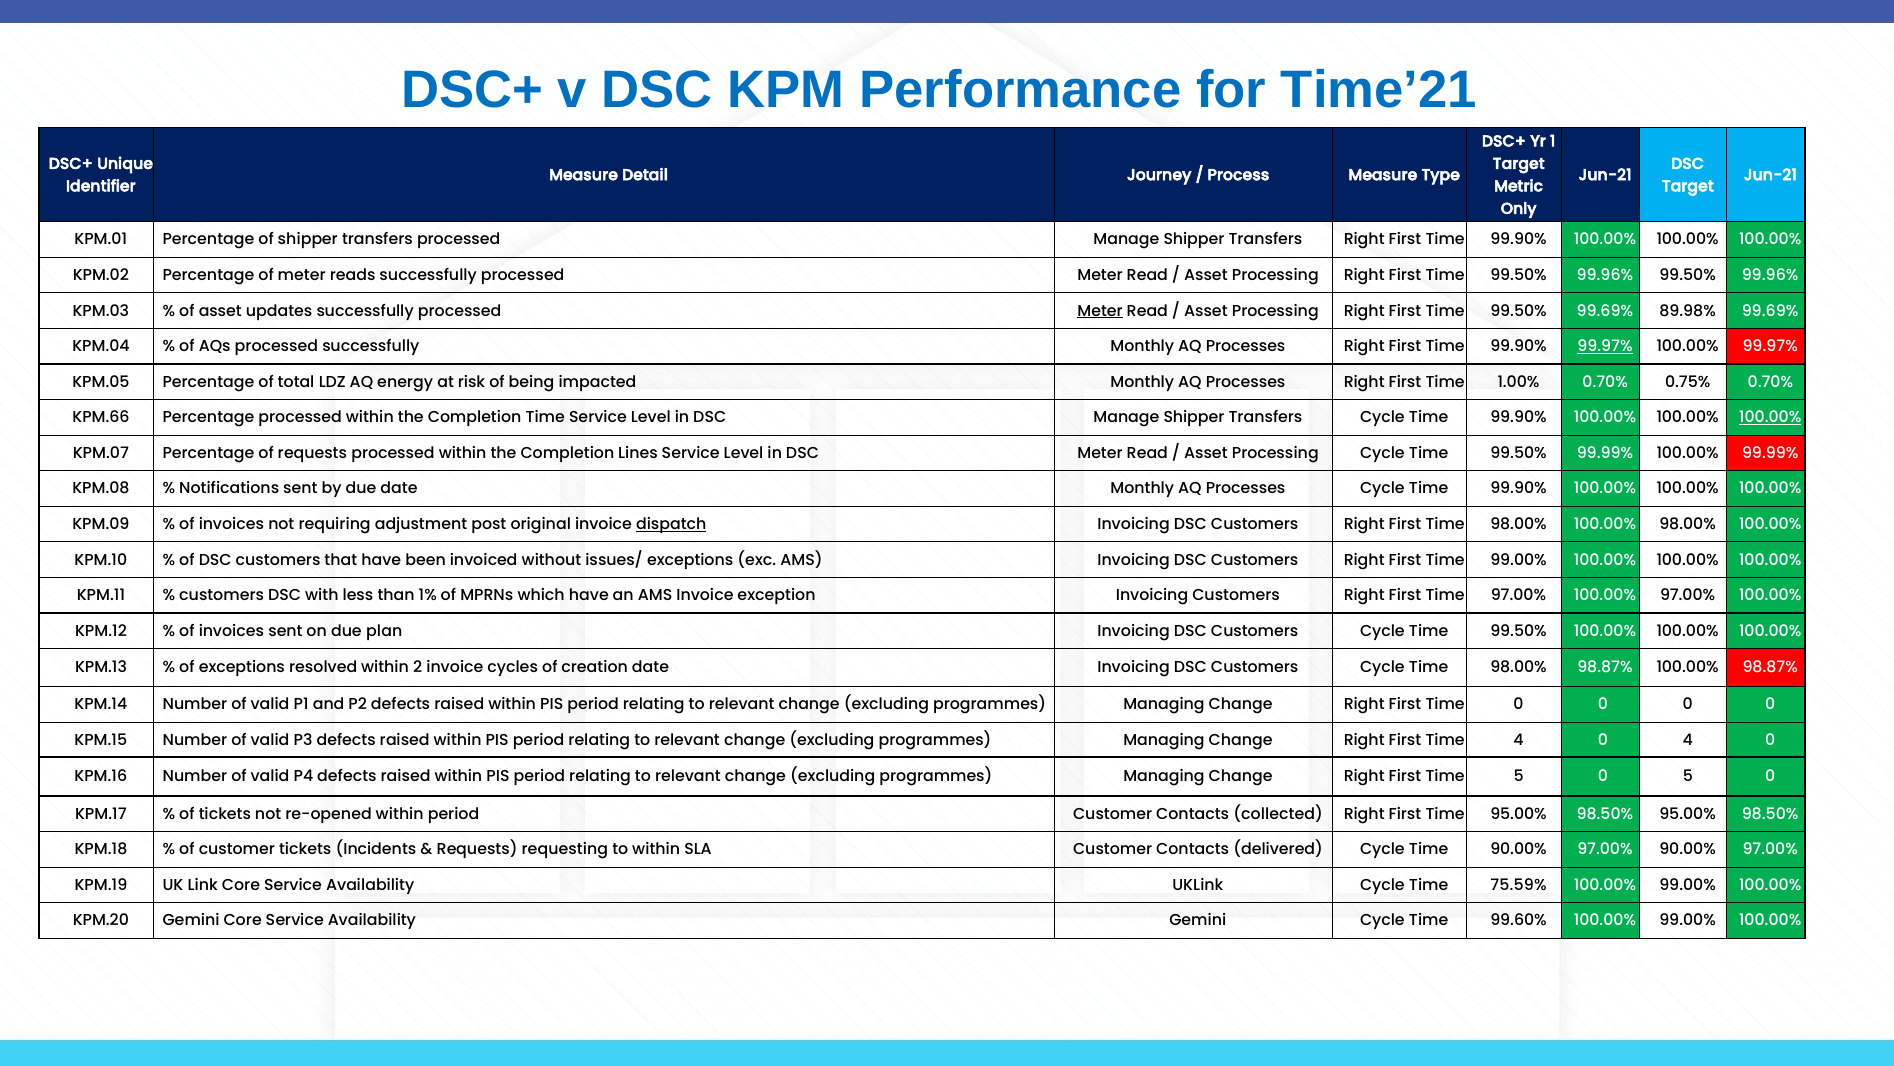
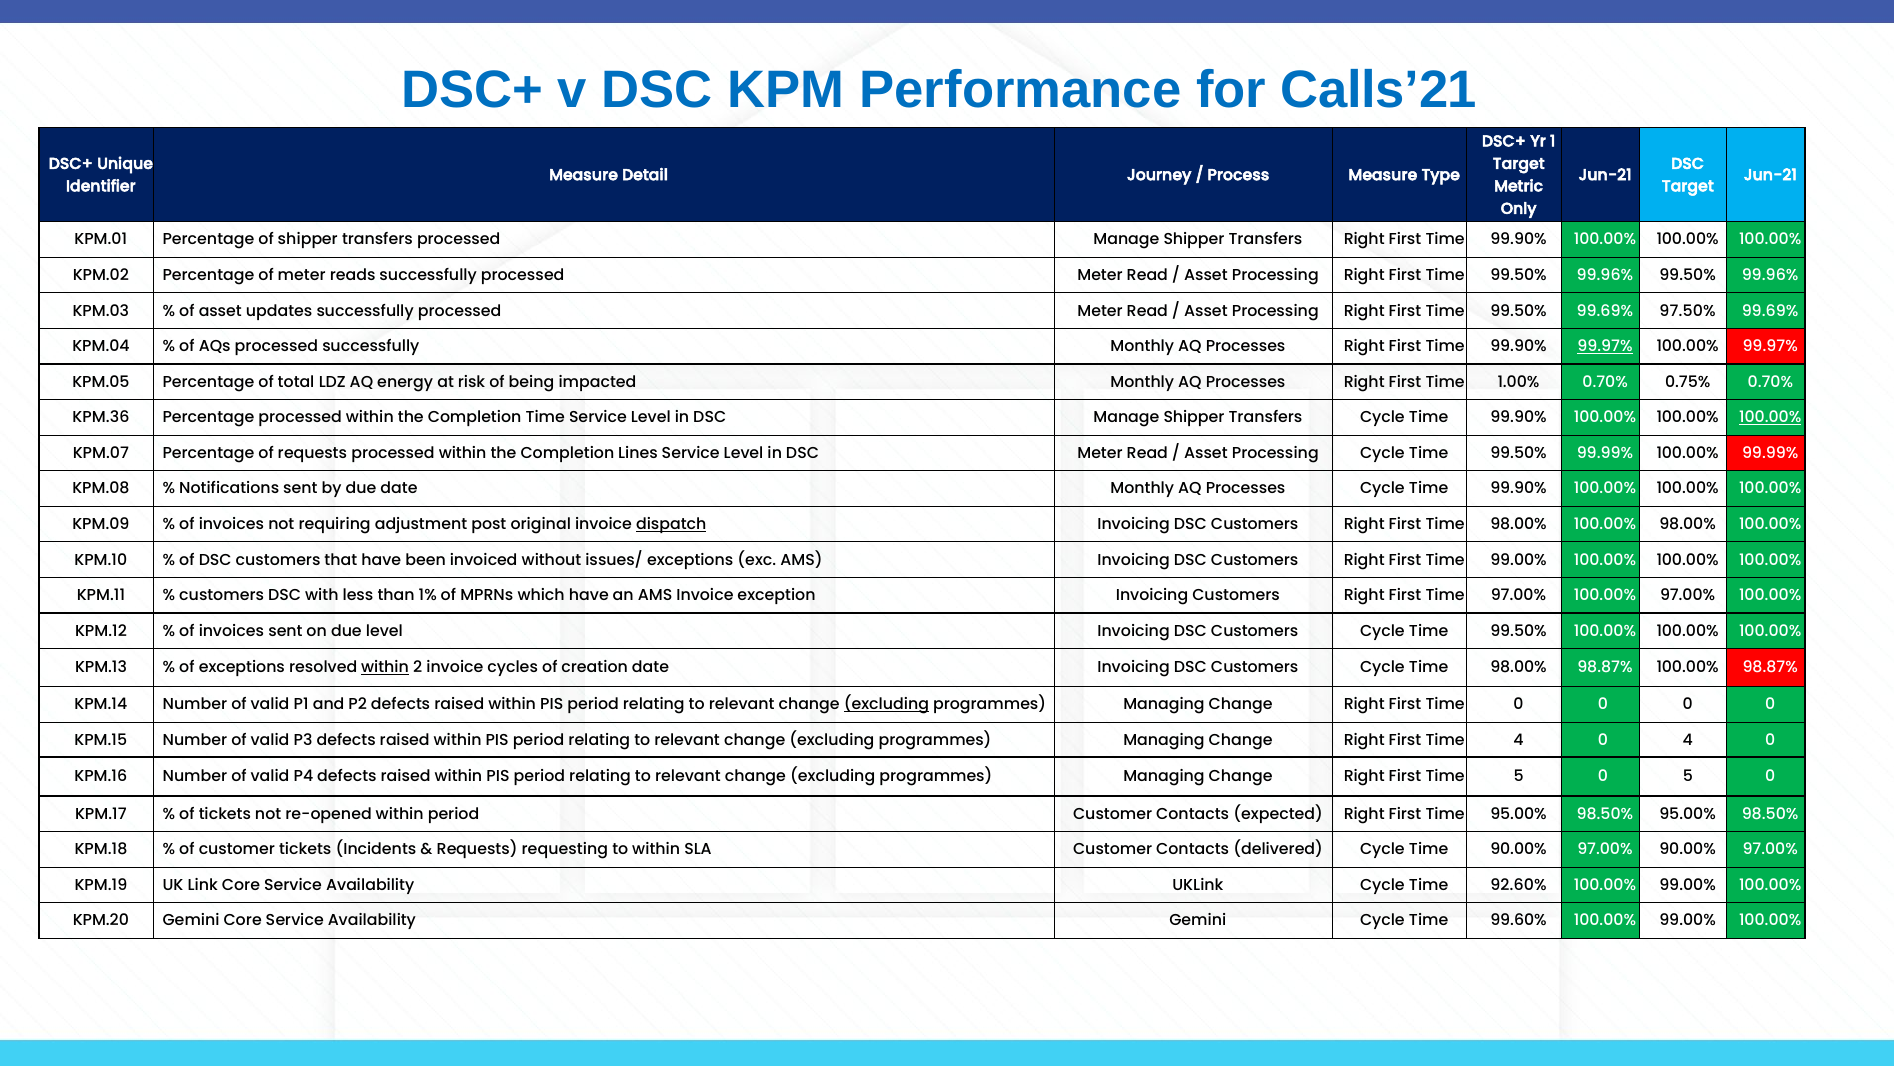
Time’21: Time’21 -> Calls’21
Meter at (1100, 311) underline: present -> none
89.98%: 89.98% -> 97.50%
KPM.66: KPM.66 -> KPM.36
due plan: plan -> level
within at (385, 667) underline: none -> present
excluding at (886, 704) underline: none -> present
collected: collected -> expected
75.59%: 75.59% -> 92.60%
